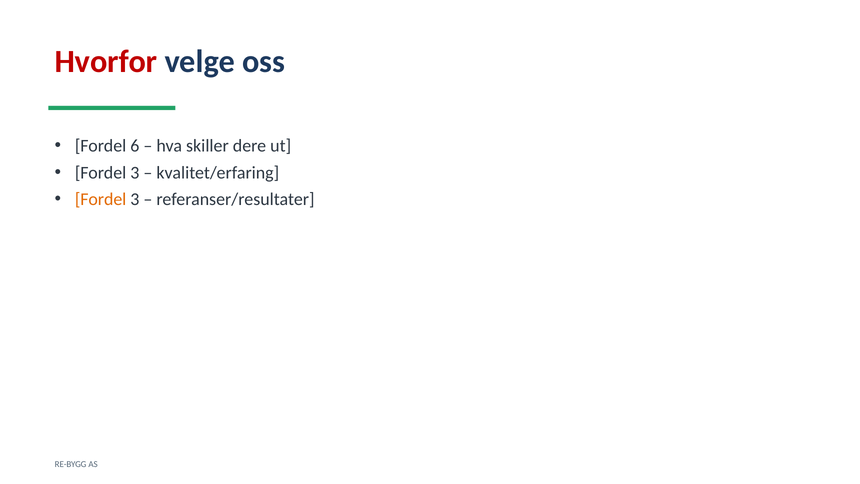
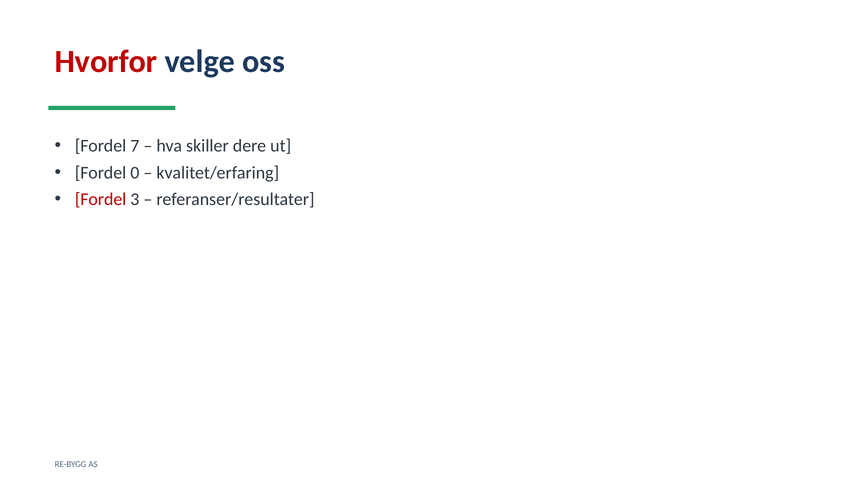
6: 6 -> 7
3 at (135, 173): 3 -> 0
Fordel at (101, 199) colour: orange -> red
